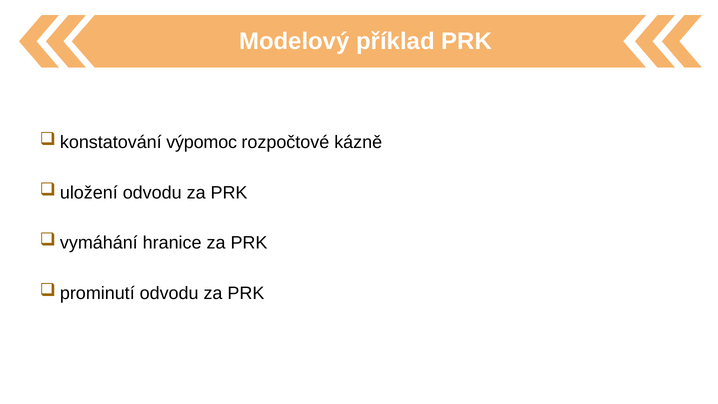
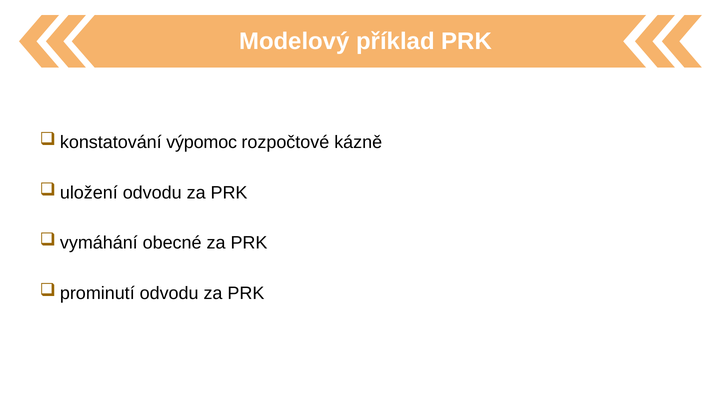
hranice: hranice -> obecné
